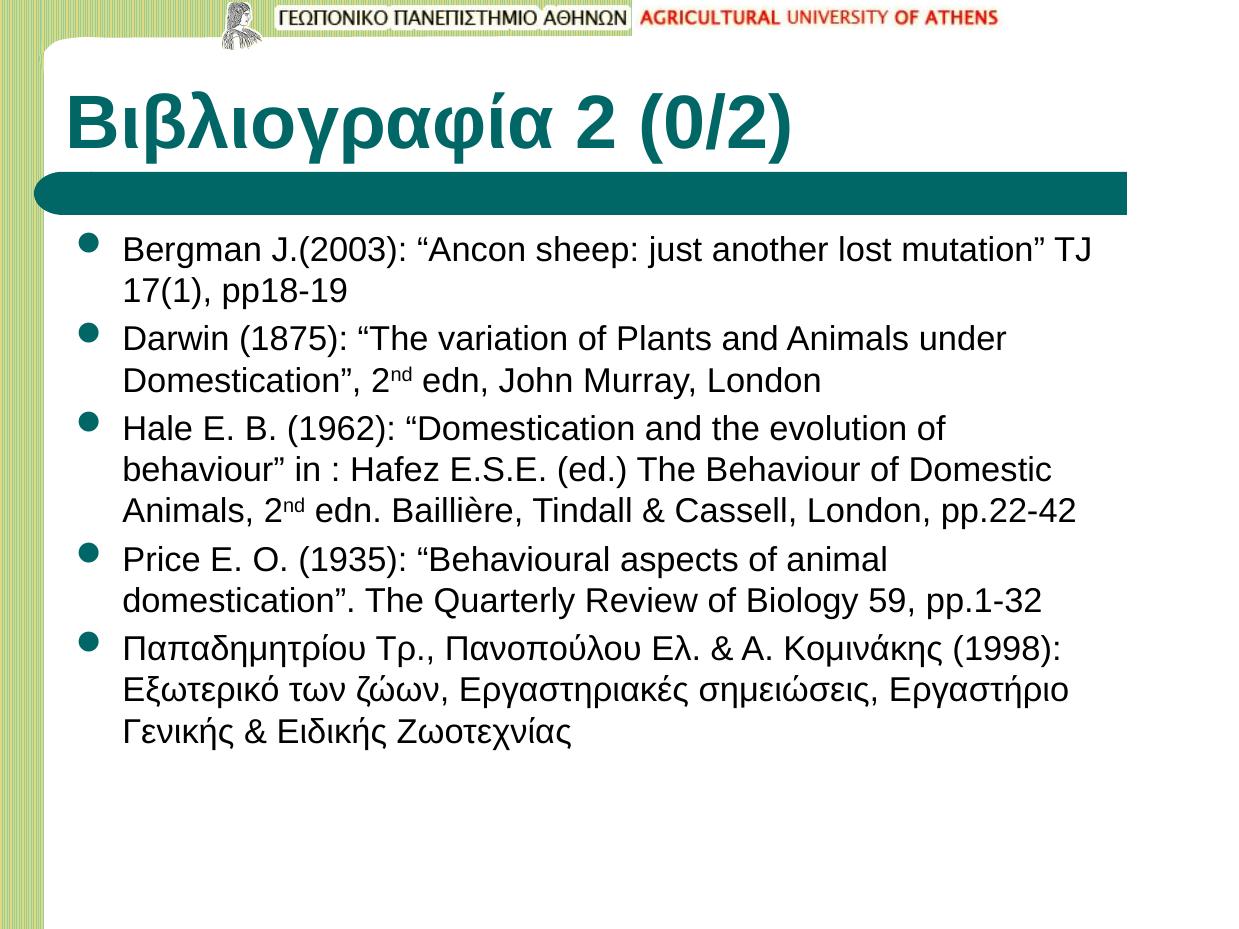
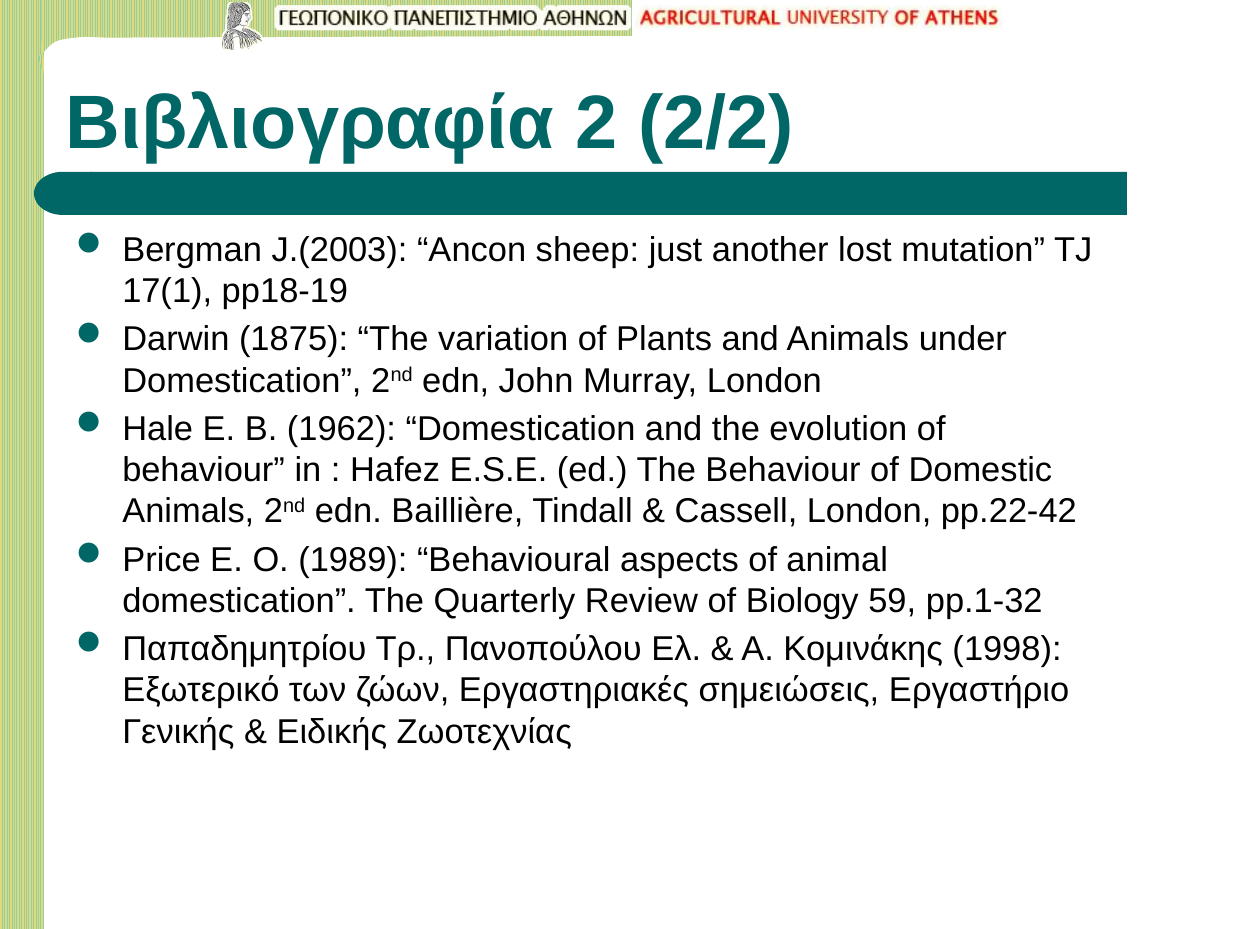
0/2: 0/2 -> 2/2
1935: 1935 -> 1989
